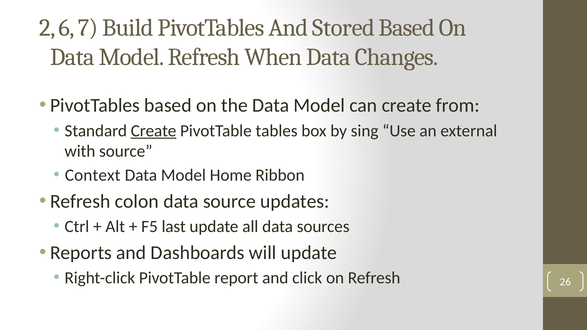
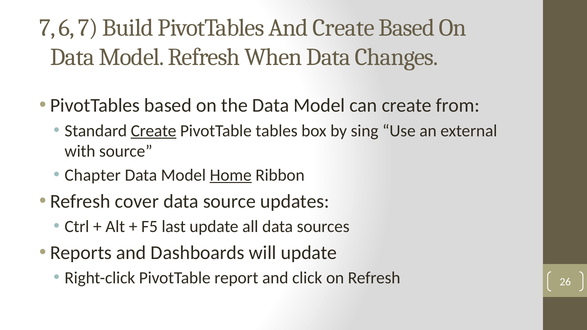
2 at (47, 28): 2 -> 7
And Stored: Stored -> Create
Context: Context -> Chapter
Home underline: none -> present
colon: colon -> cover
